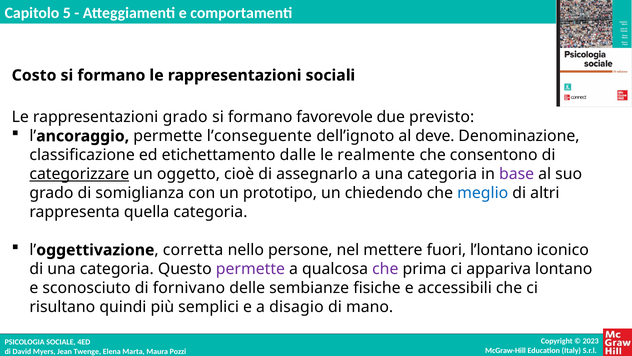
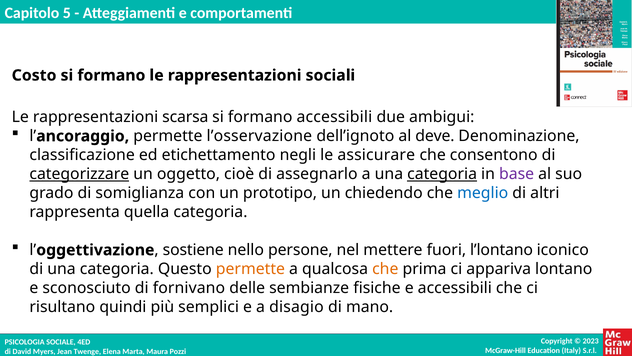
rappresentazioni grado: grado -> scarsa
formano favorevole: favorevole -> accessibili
previsto: previsto -> ambigui
l’conseguente: l’conseguente -> l’osservazione
dalle: dalle -> negli
realmente: realmente -> assicurare
categoria at (442, 174) underline: none -> present
corretta: corretta -> sostiene
permette at (250, 269) colour: purple -> orange
che at (385, 269) colour: purple -> orange
